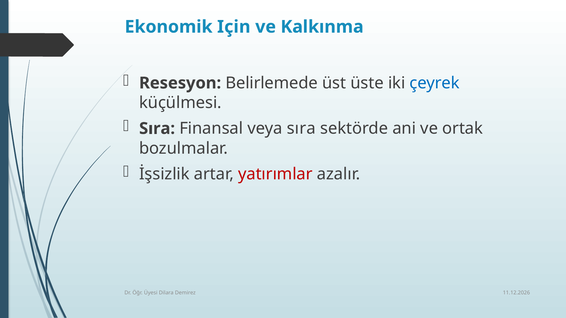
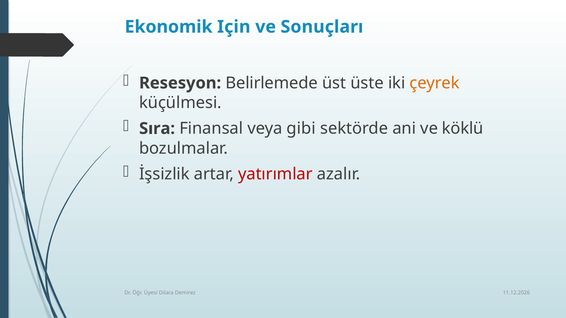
Kalkınma: Kalkınma -> Sonuçları
çeyrek colour: blue -> orange
veya sıra: sıra -> gibi
ortak: ortak -> köklü
